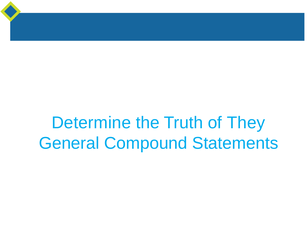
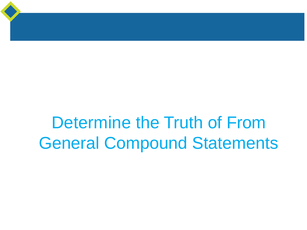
They: They -> From
